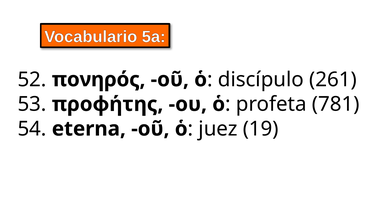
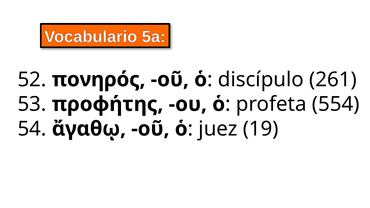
781: 781 -> 554
eterna: eterna -> ἄγαθῳ
